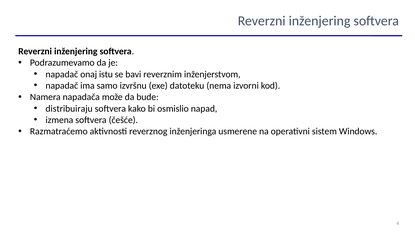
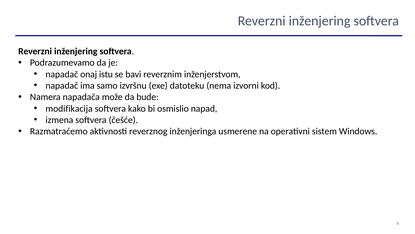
distribuiraju: distribuiraju -> modifikacija
